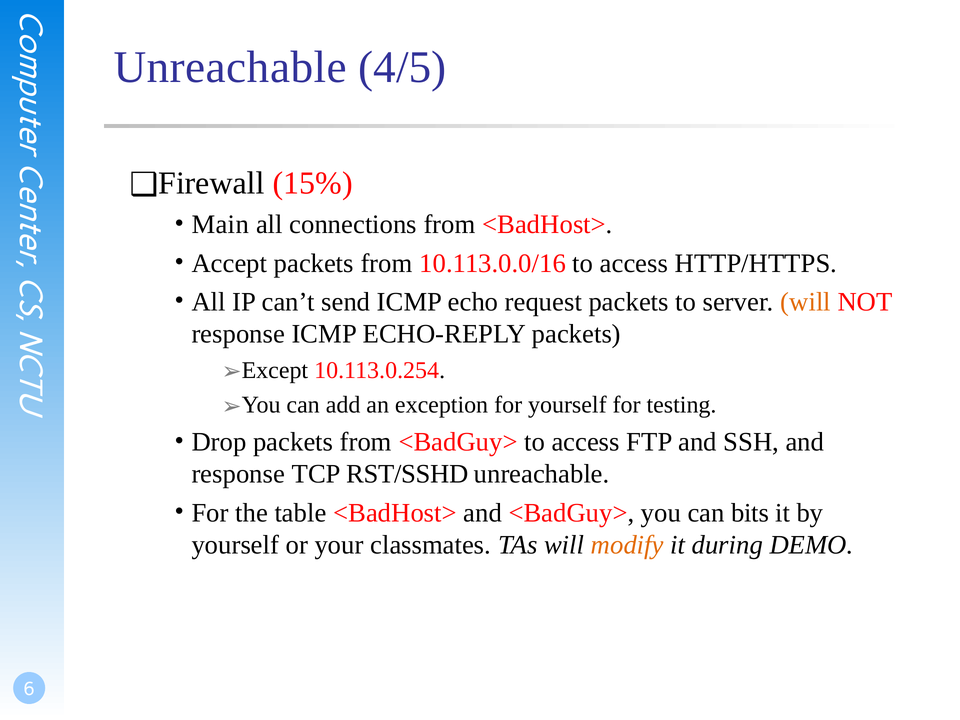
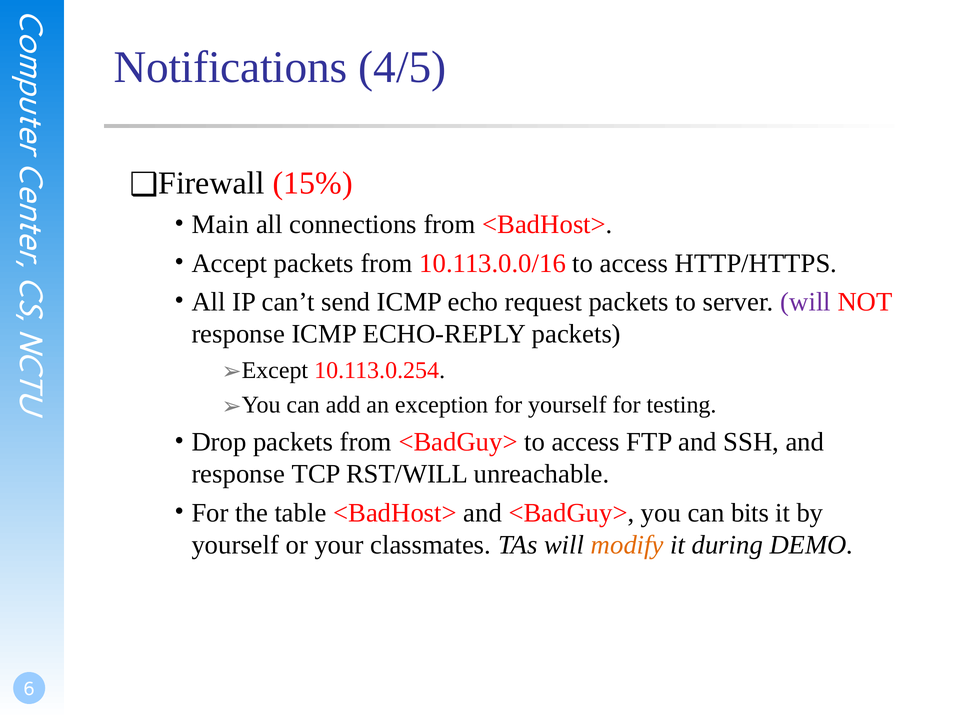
Unreachable at (230, 67): Unreachable -> Notifications
will at (806, 302) colour: orange -> purple
RST/SSHD: RST/SSHD -> RST/WILL
